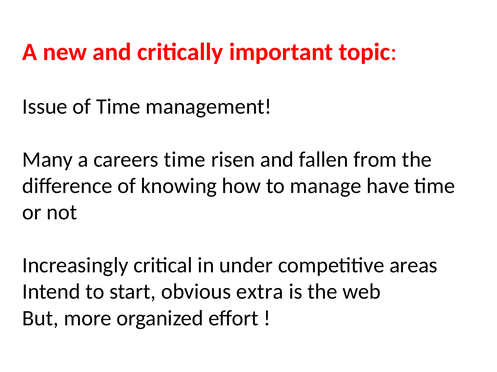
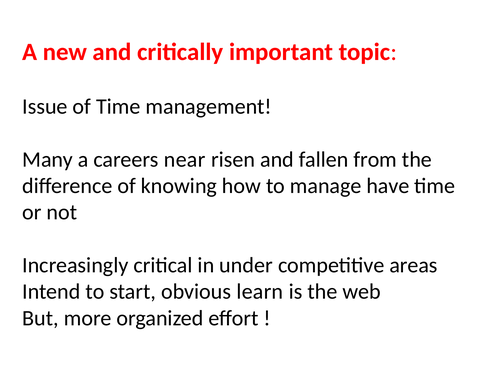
careers time: time -> near
extra: extra -> learn
